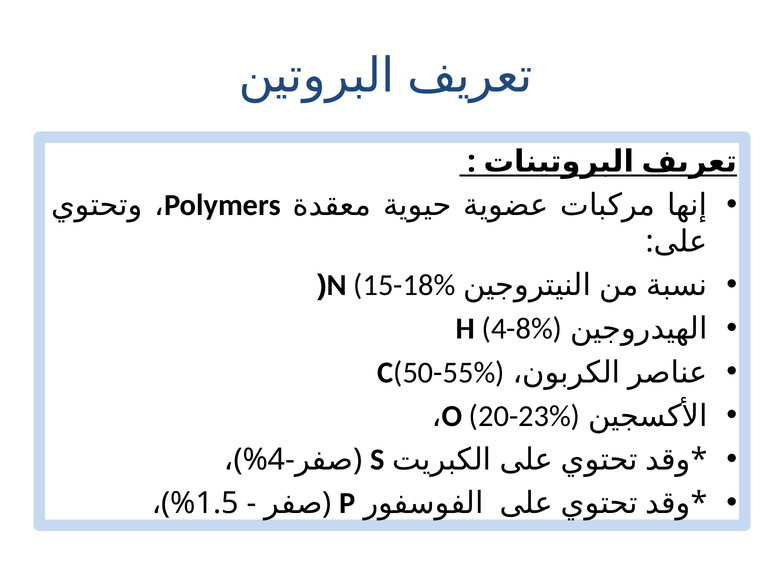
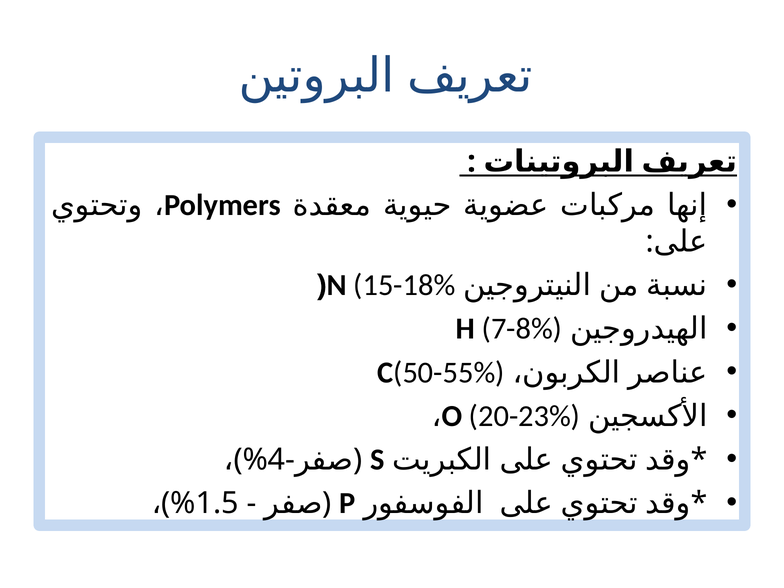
4-8%: 4-8% -> 7-8%
